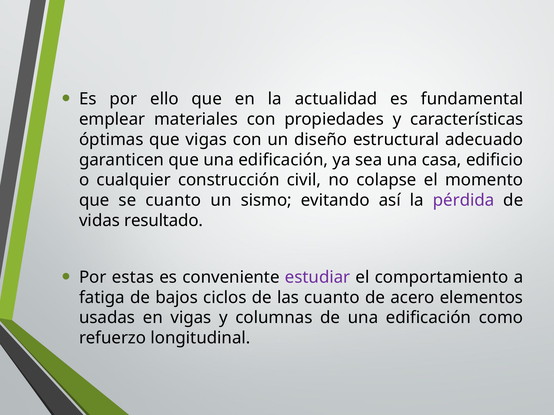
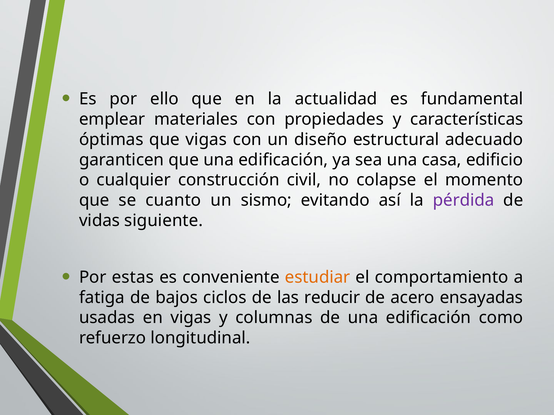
resultado: resultado -> siguiente
estudiar colour: purple -> orange
las cuanto: cuanto -> reducir
elementos: elementos -> ensayadas
